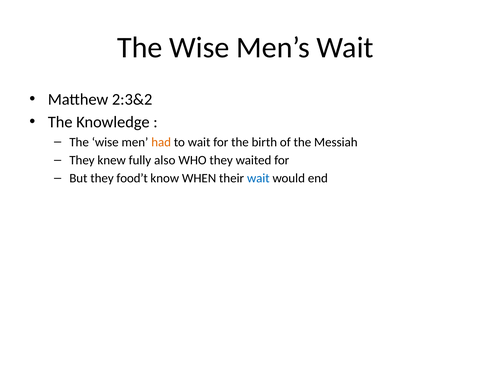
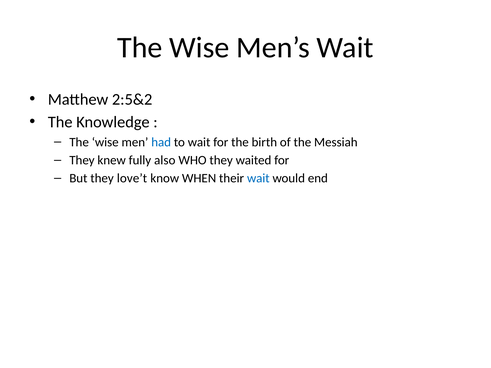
2:3&2: 2:3&2 -> 2:5&2
had colour: orange -> blue
food’t: food’t -> love’t
